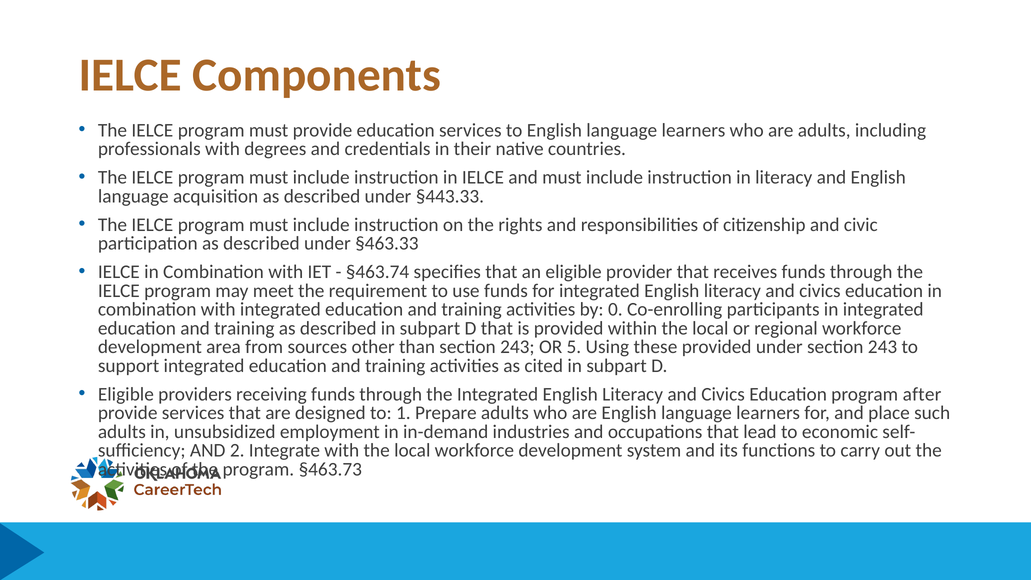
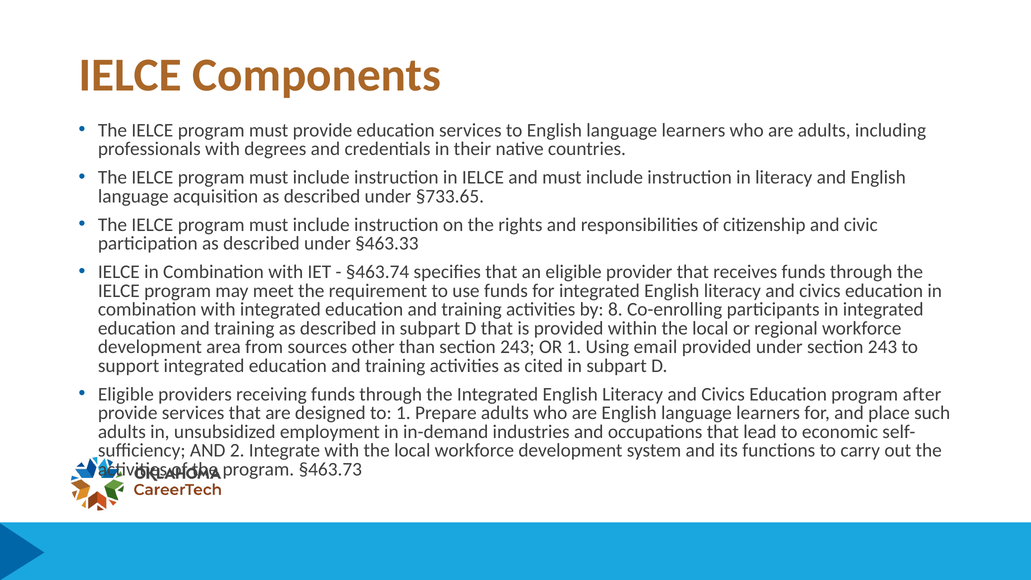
§443.33: §443.33 -> §733.65
0: 0 -> 8
OR 5: 5 -> 1
these: these -> email
